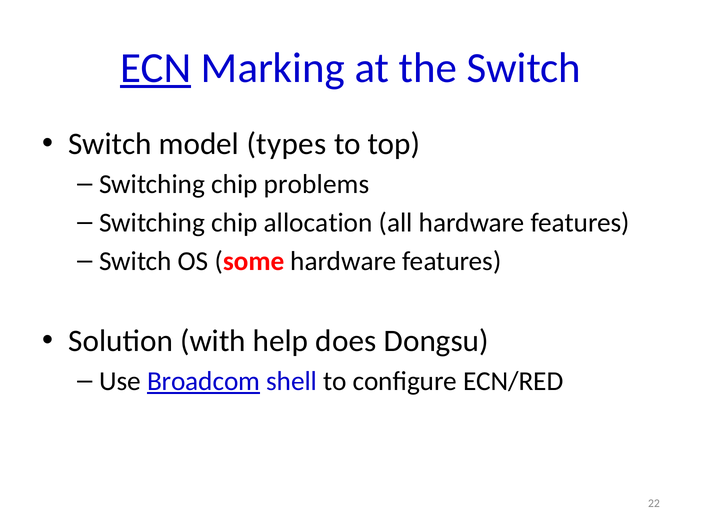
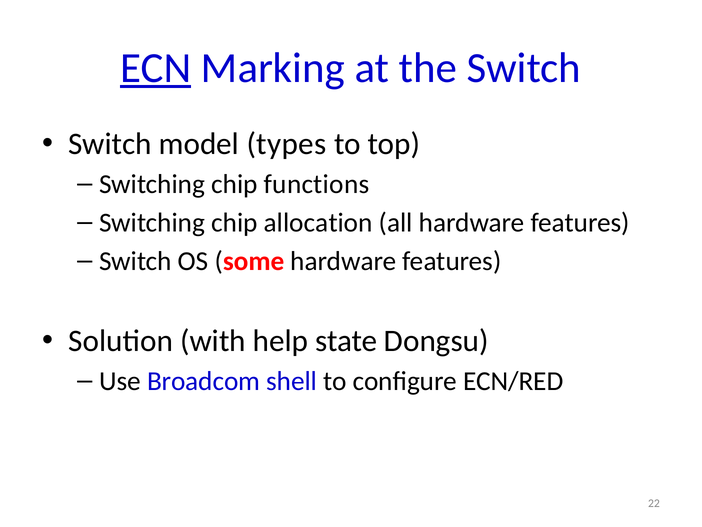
problems: problems -> functions
does: does -> state
Broadcom underline: present -> none
